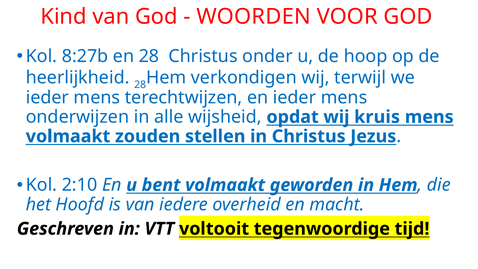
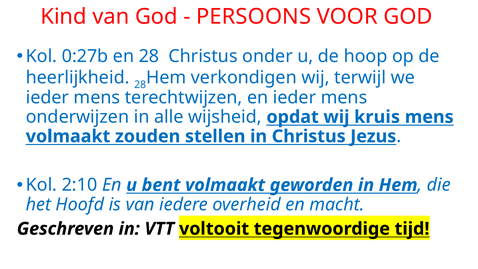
WOORDEN: WOORDEN -> PERSOONS
8:27b: 8:27b -> 0:27b
